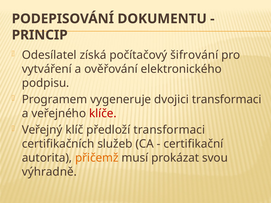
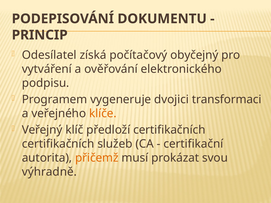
šifrování: šifrování -> obyčejný
klíče colour: red -> orange
předloží transformaci: transformaci -> certifikačních
